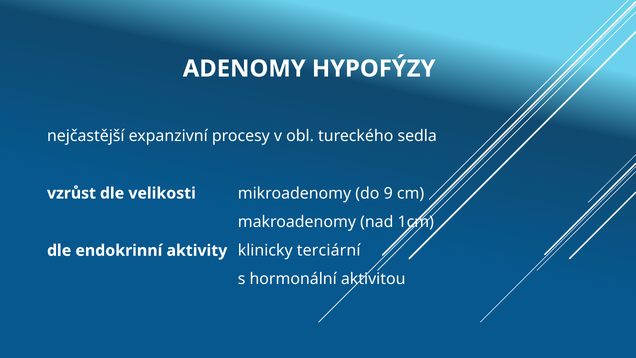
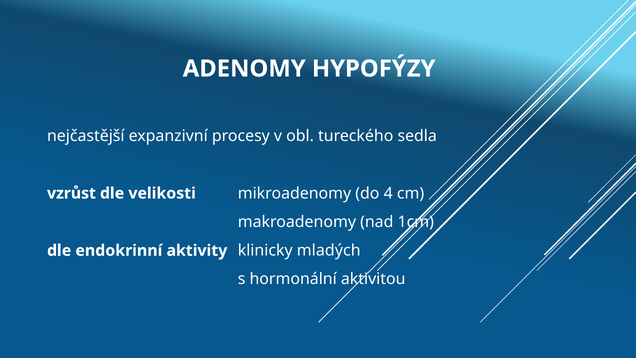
9: 9 -> 4
terciární: terciární -> mladých
